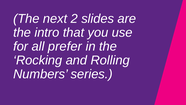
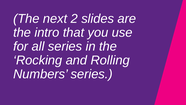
all prefer: prefer -> series
